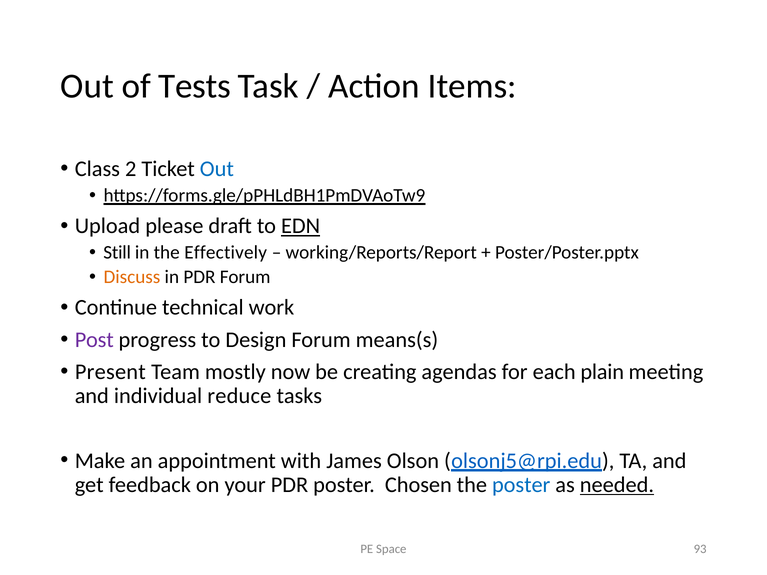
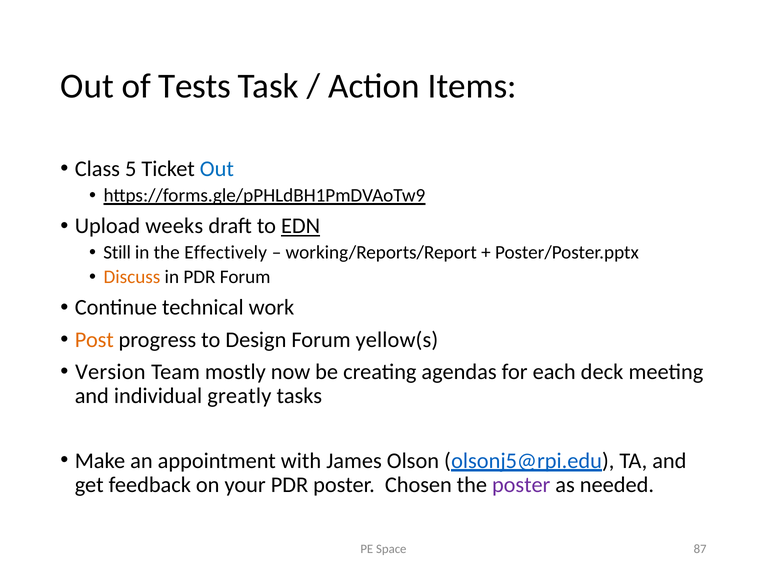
2: 2 -> 5
please: please -> weeks
Post colour: purple -> orange
means(s: means(s -> yellow(s
Present: Present -> Version
plain: plain -> deck
reduce: reduce -> greatly
poster at (521, 485) colour: blue -> purple
needed underline: present -> none
93: 93 -> 87
